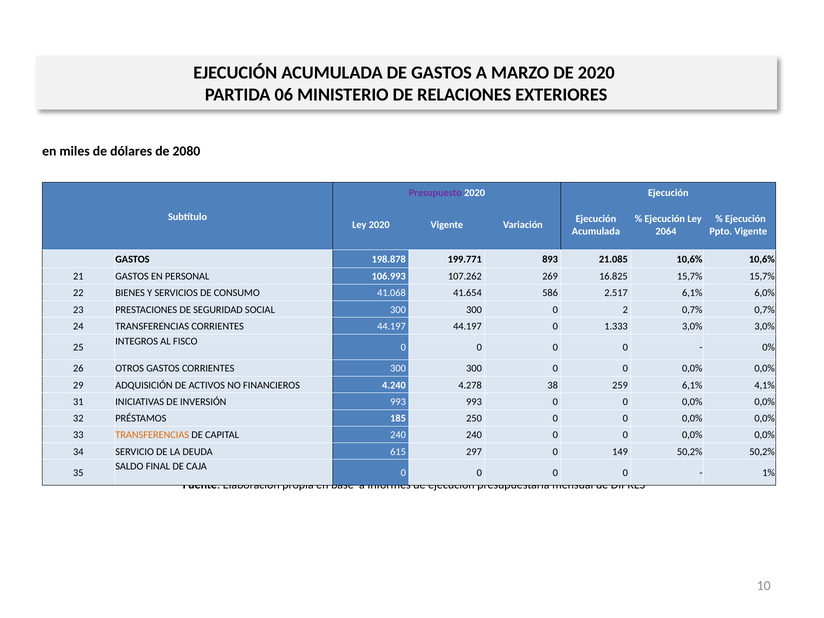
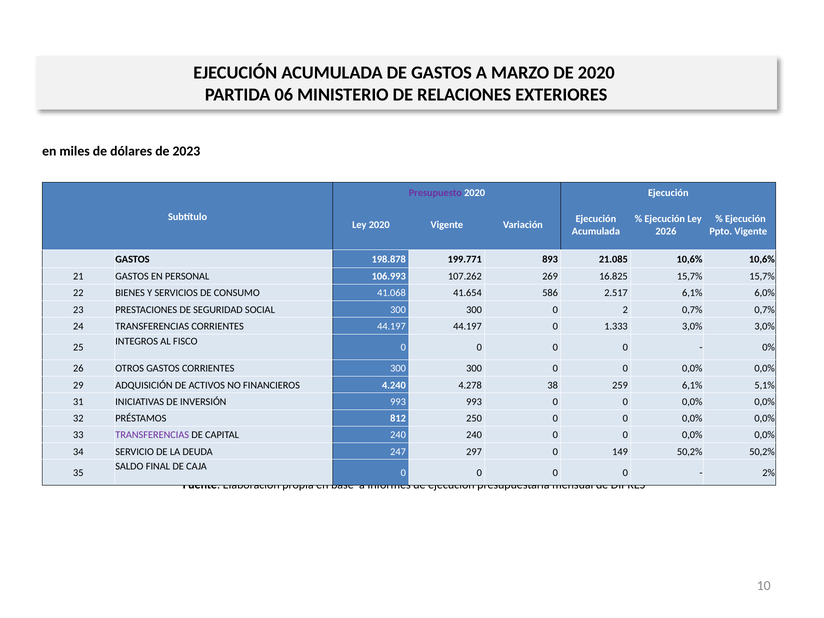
2080: 2080 -> 2023
2064: 2064 -> 2026
4,1%: 4,1% -> 5,1%
185: 185 -> 812
TRANSFERENCIAS at (152, 435) colour: orange -> purple
615: 615 -> 247
1%: 1% -> 2%
